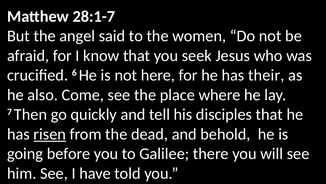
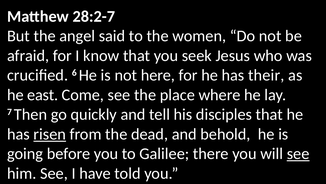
28:1-7: 28:1-7 -> 28:2-7
also: also -> east
see at (298, 153) underline: none -> present
